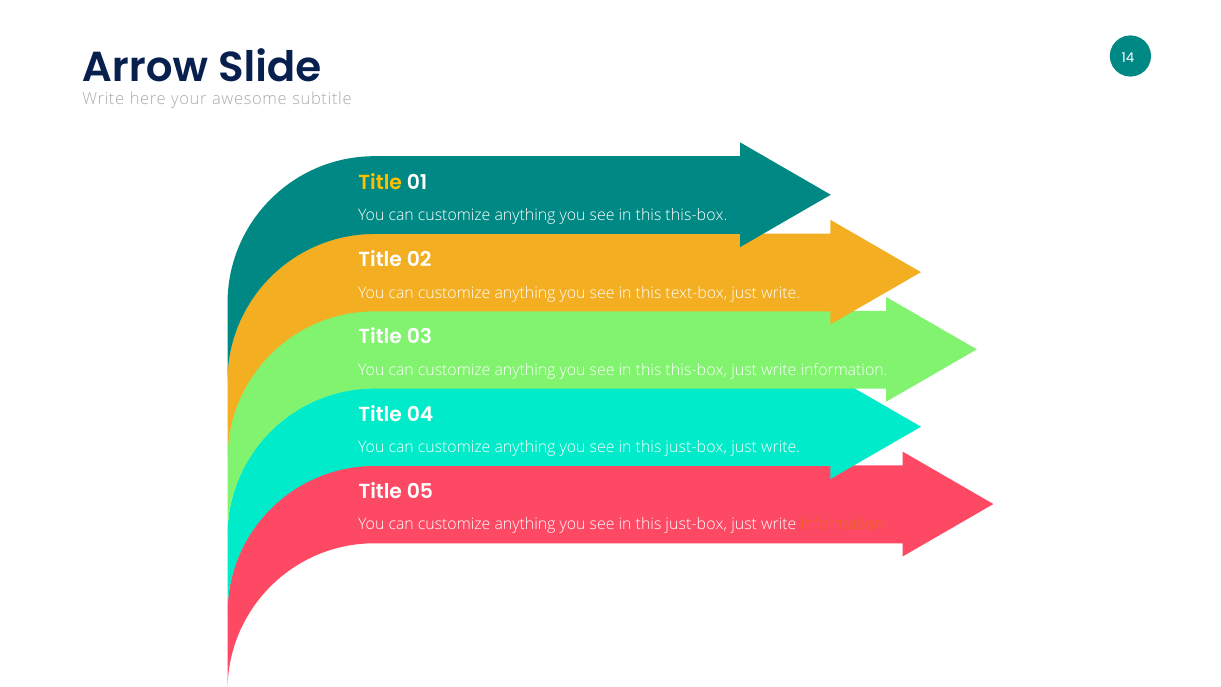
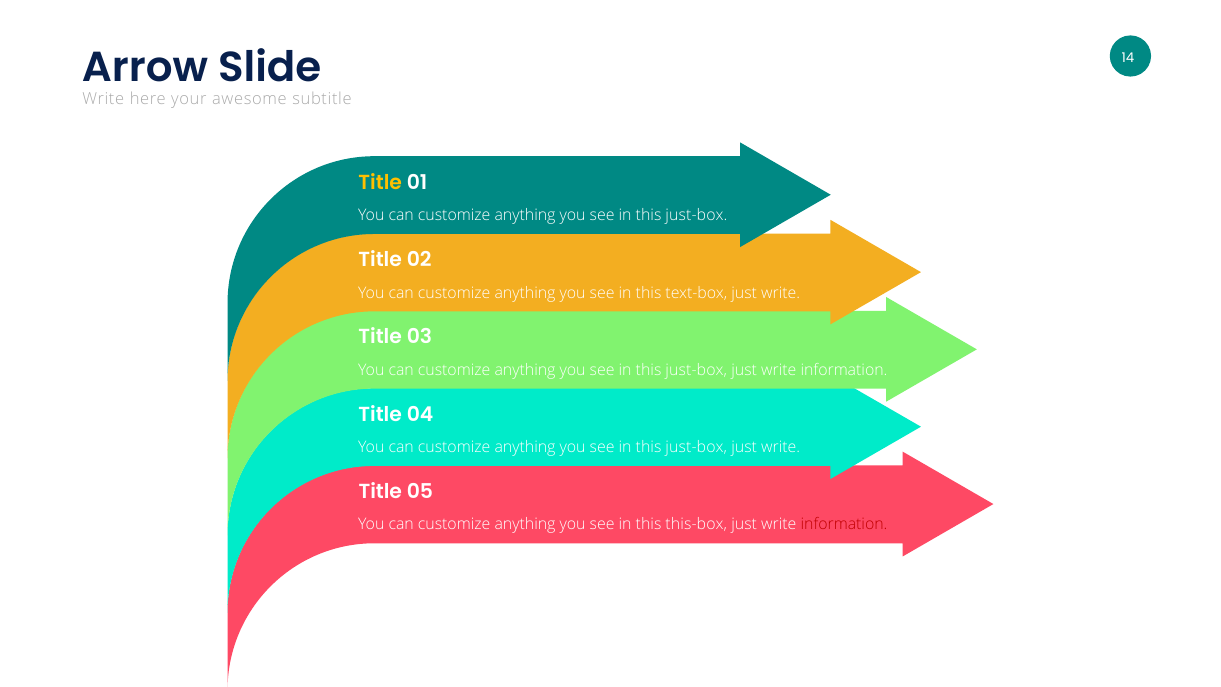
this-box at (696, 215): this-box -> just-box
this-box at (696, 370): this-box -> just-box
just-box at (696, 525): just-box -> this-box
information at (844, 525) colour: orange -> red
